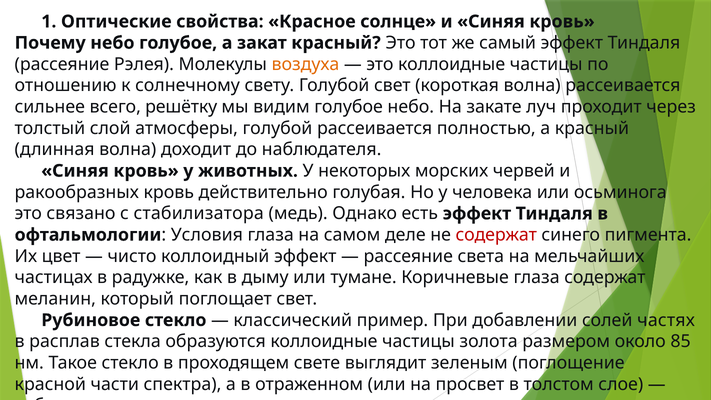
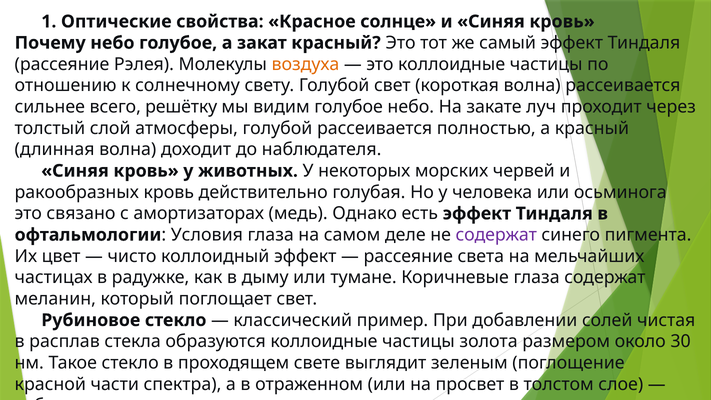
стабилизатора: стабилизатора -> амортизаторах
содержат at (496, 235) colour: red -> purple
частях: частях -> чистая
85: 85 -> 30
